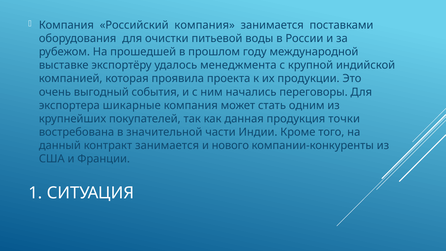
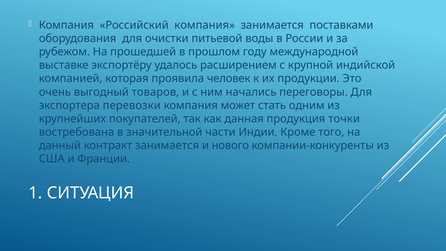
менеджмента: менеджмента -> расширением
проекта: проекта -> человек
события: события -> товаров
шикарные: шикарные -> перевозки
